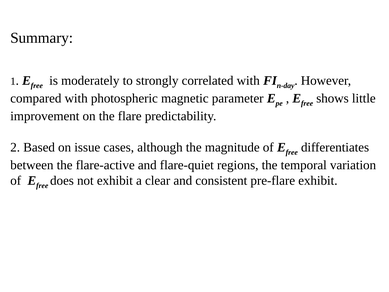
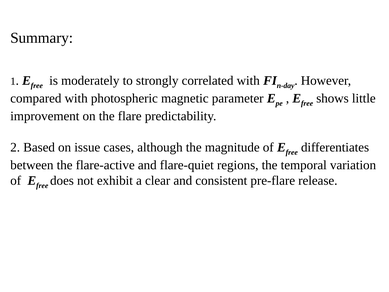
pre-flare exhibit: exhibit -> release
